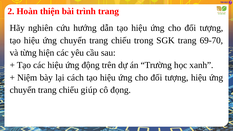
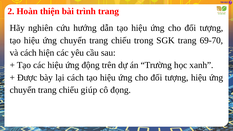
và từng: từng -> cách
Niệm: Niệm -> Được
